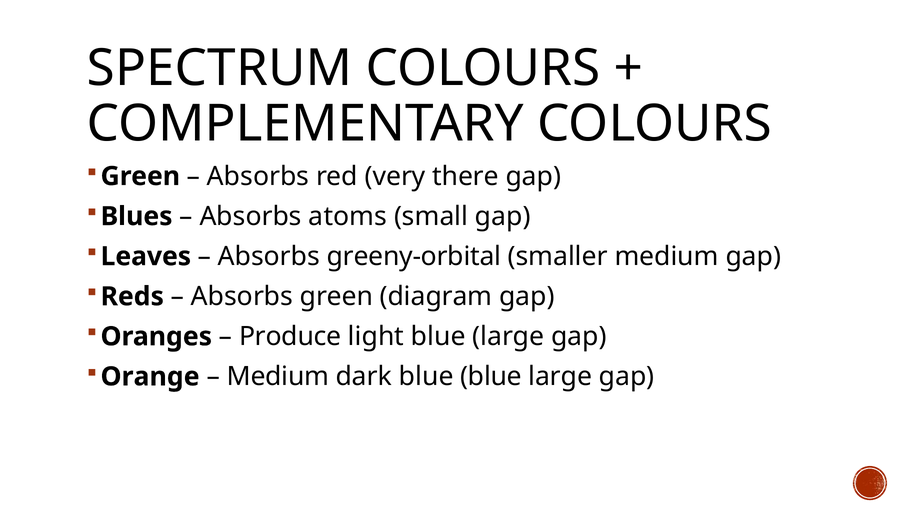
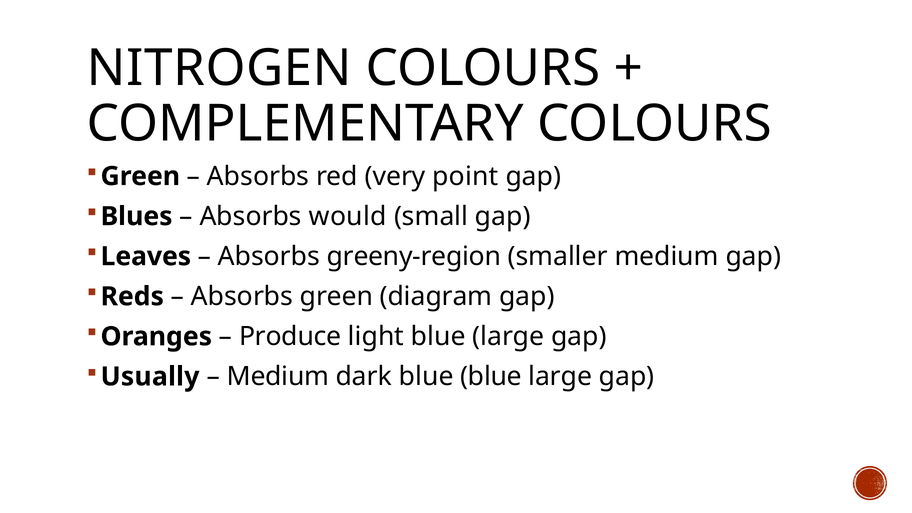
SPECTRUM: SPECTRUM -> NITROGEN
there: there -> point
atoms: atoms -> would
greeny-orbital: greeny-orbital -> greeny-region
Orange: Orange -> Usually
